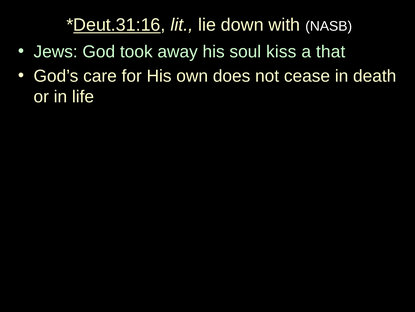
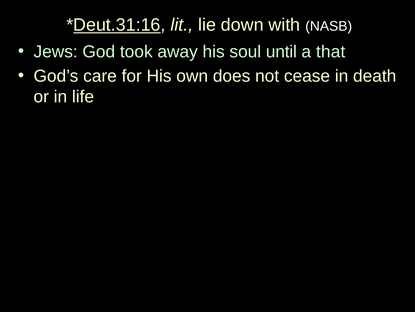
kiss: kiss -> until
